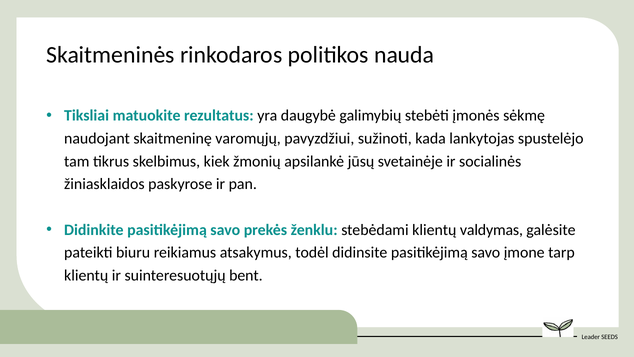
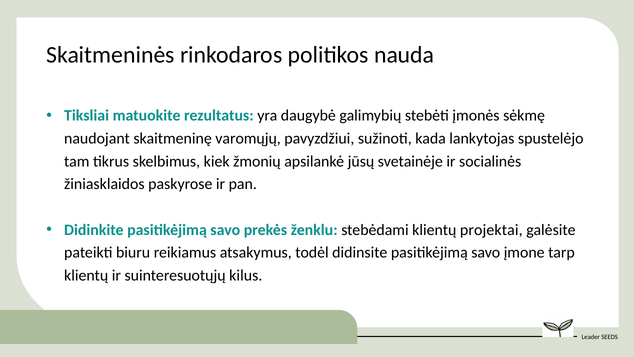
valdymas: valdymas -> projektai
bent: bent -> kilus
